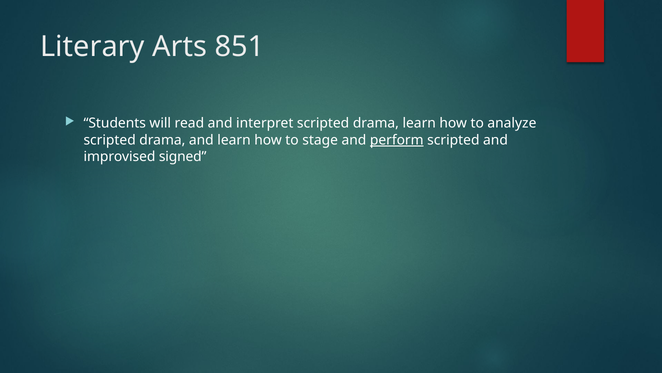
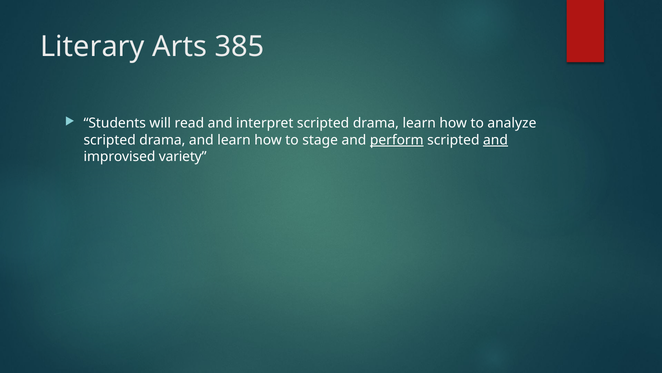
851: 851 -> 385
and at (495, 140) underline: none -> present
signed: signed -> variety
